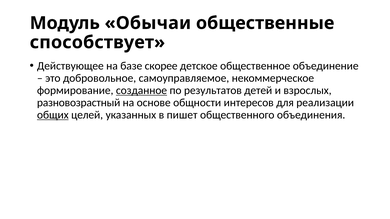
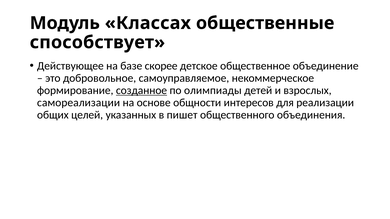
Обычаи: Обычаи -> Классах
результатов: результатов -> олимпиады
разновозрастный: разновозрастный -> самореализации
общих underline: present -> none
